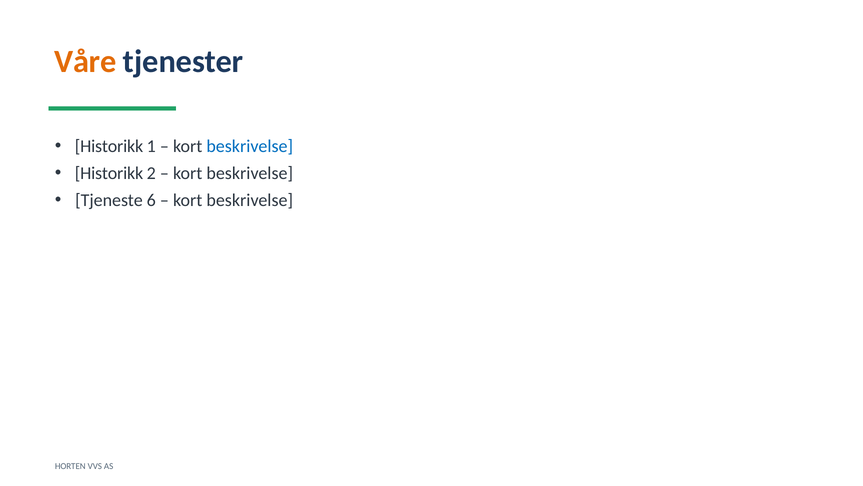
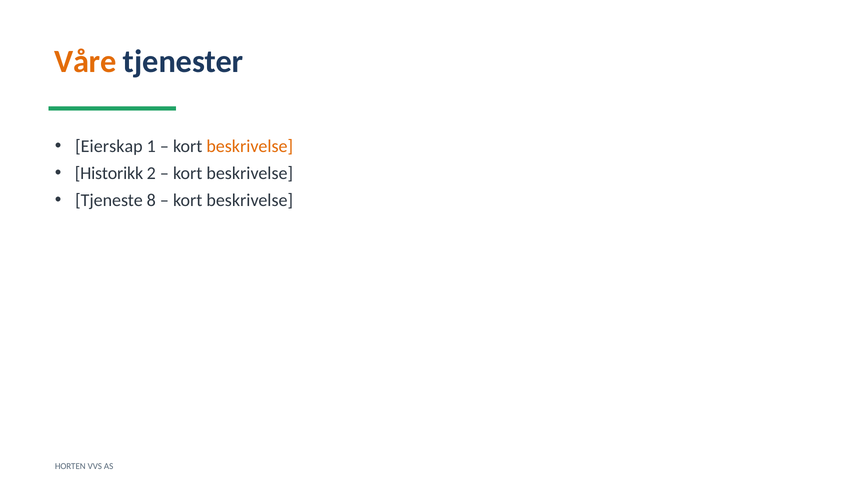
Historikk at (109, 146): Historikk -> Eierskap
beskrivelse at (250, 146) colour: blue -> orange
6: 6 -> 8
